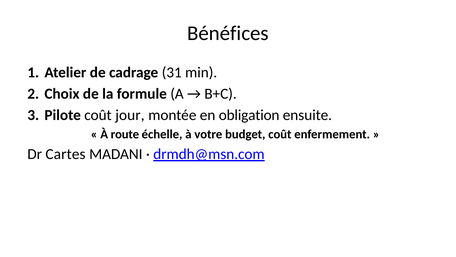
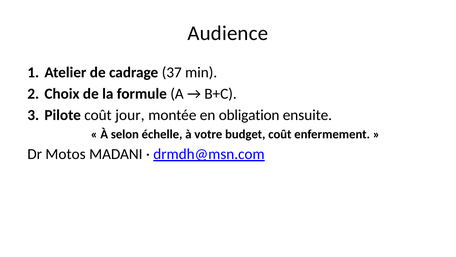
Bénéfices: Bénéfices -> Audience
31: 31 -> 37
route: route -> selon
Cartes: Cartes -> Motos
